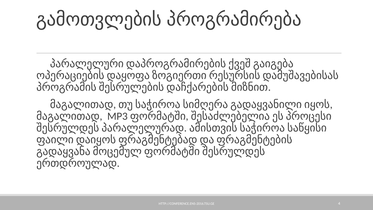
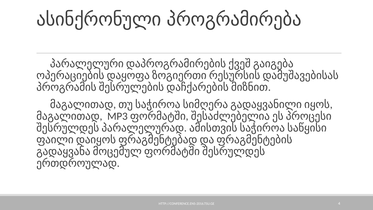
გამოთვლების: გამოთვლების -> ასინქრონული
